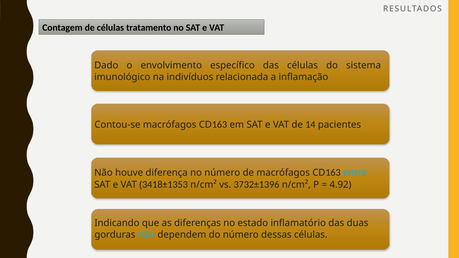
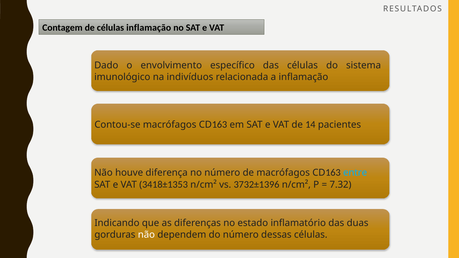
células tratamento: tratamento -> inflamação
4.92: 4.92 -> 7.32
não at (146, 235) colour: light blue -> white
